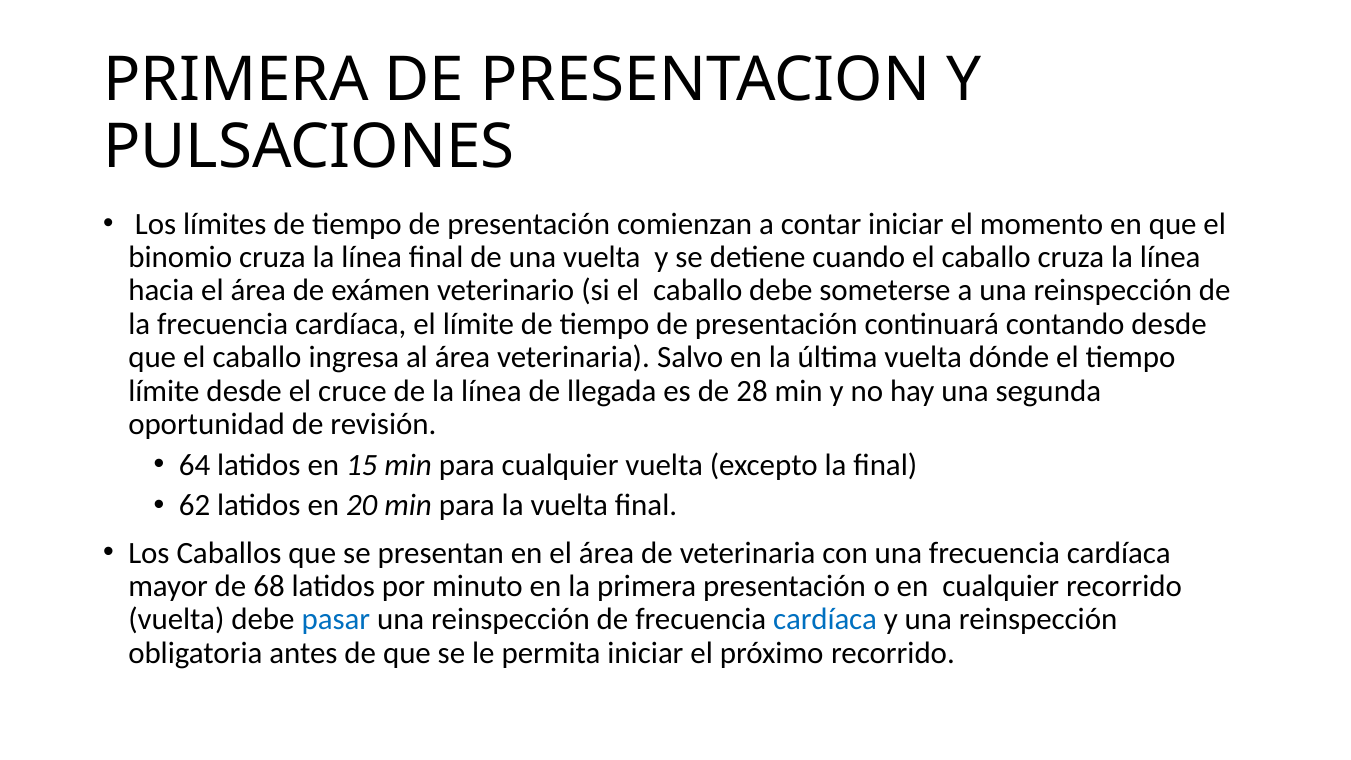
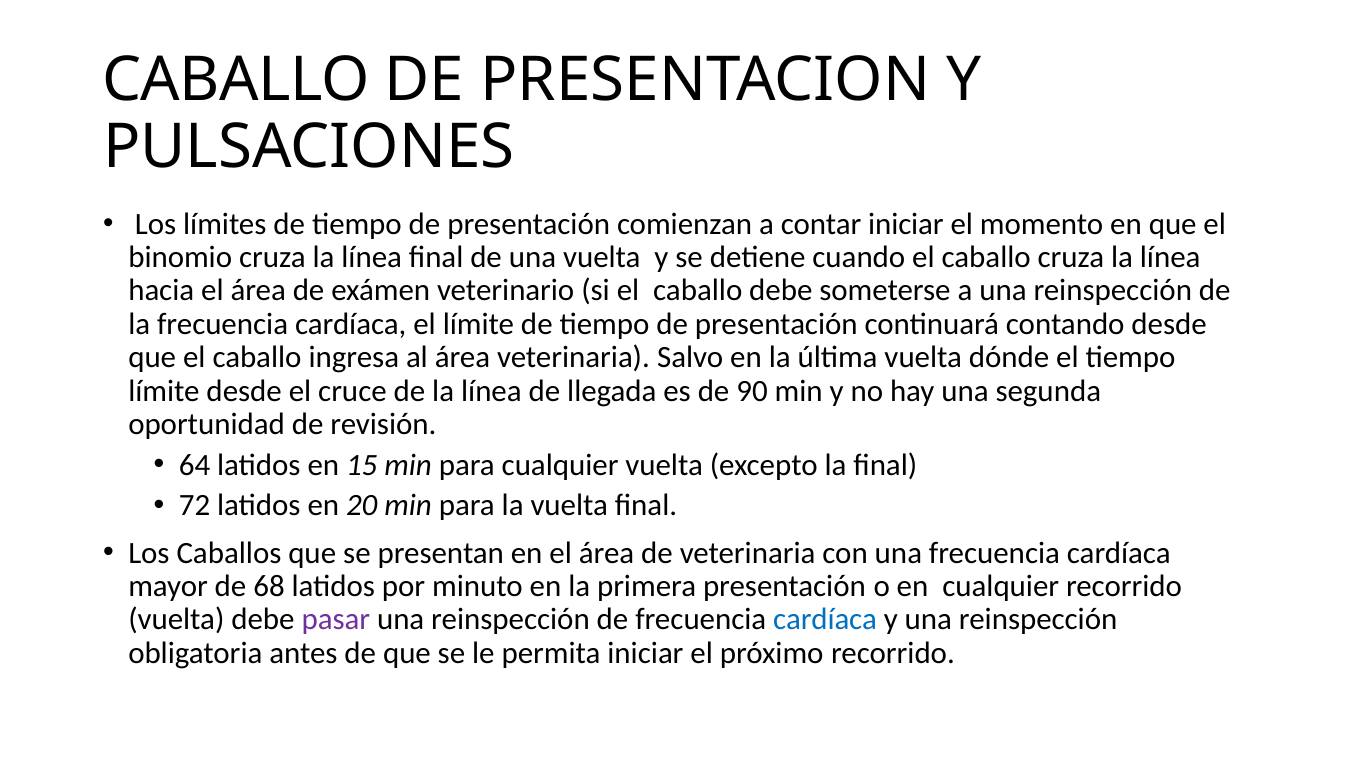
PRIMERA at (236, 80): PRIMERA -> CABALLO
28: 28 -> 90
62: 62 -> 72
pasar colour: blue -> purple
